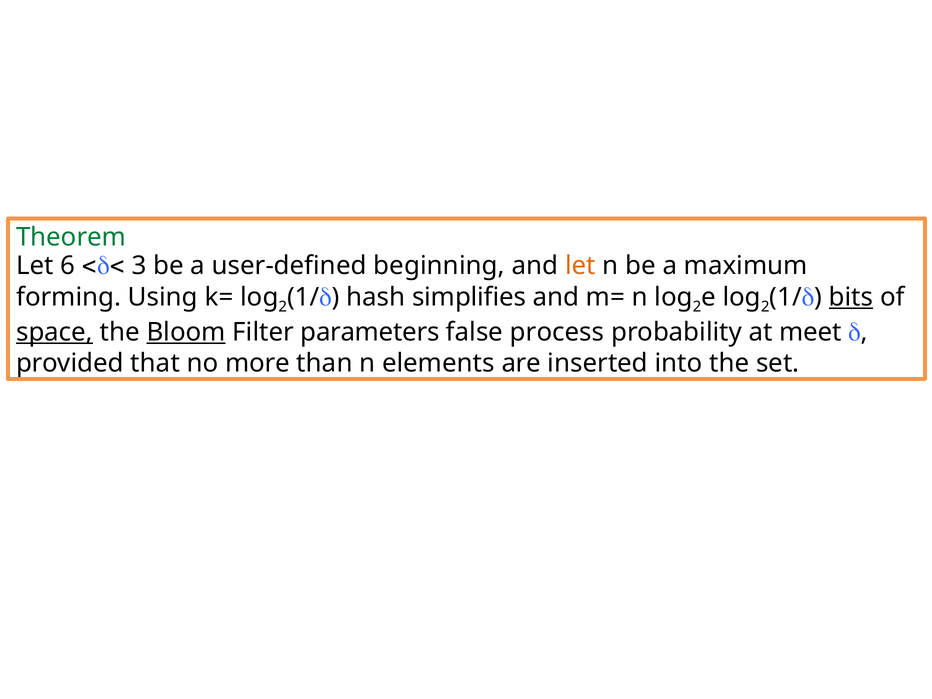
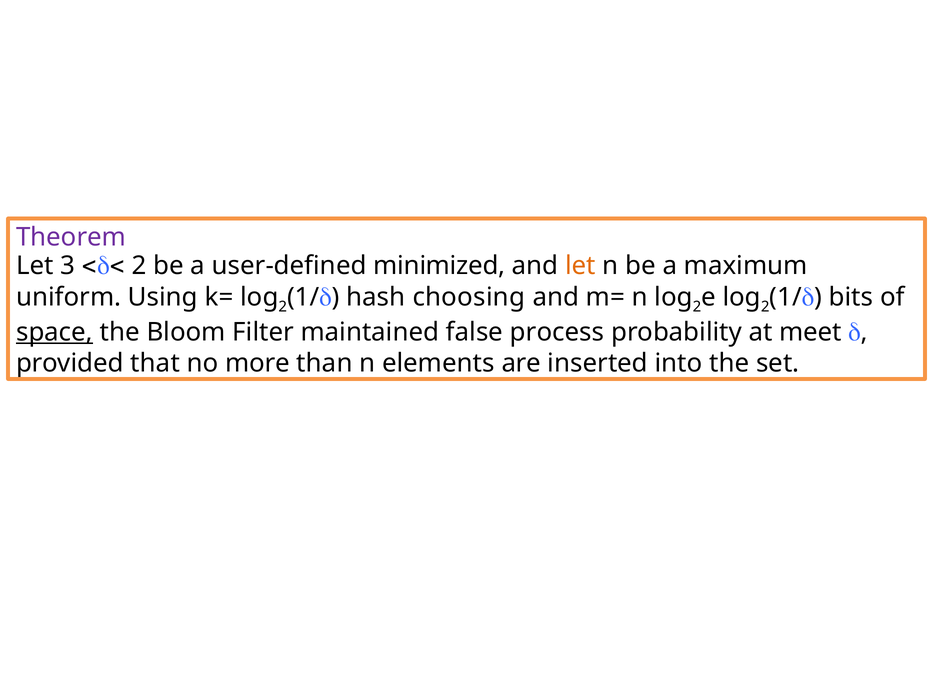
Theorem colour: green -> purple
6: 6 -> 3
3 at (139, 266): 3 -> 2
beginning: beginning -> minimized
forming: forming -> uniform
simplifies: simplifies -> choosing
bits underline: present -> none
Bloom underline: present -> none
parameters: parameters -> maintained
